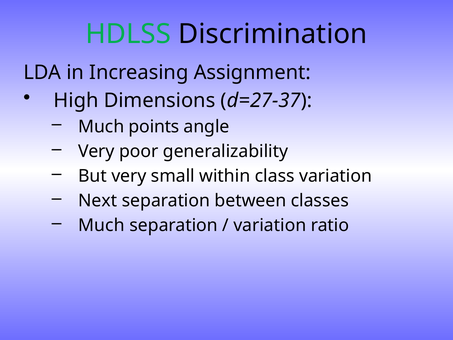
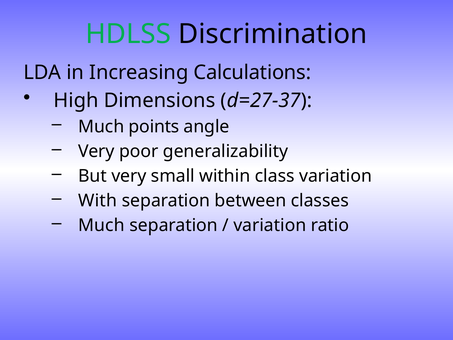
Assignment: Assignment -> Calculations
Next: Next -> With
